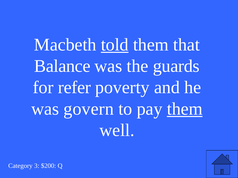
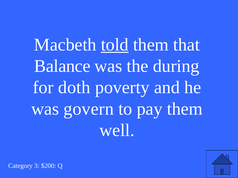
guards: guards -> during
refer: refer -> doth
them at (185, 109) underline: present -> none
